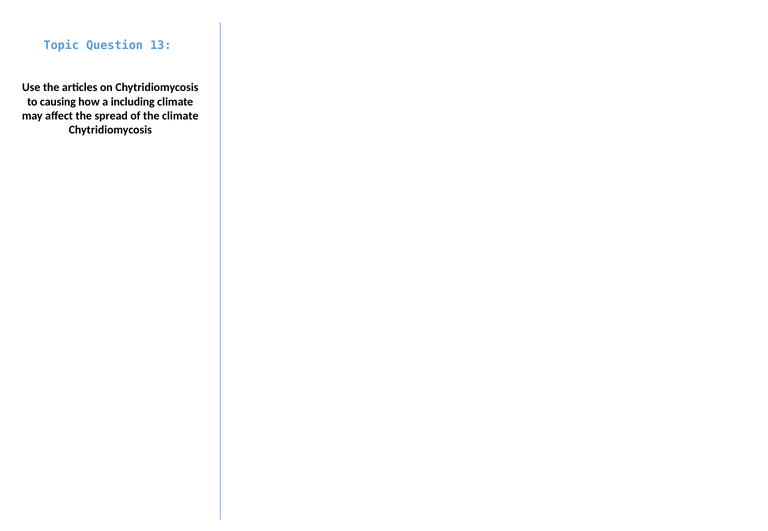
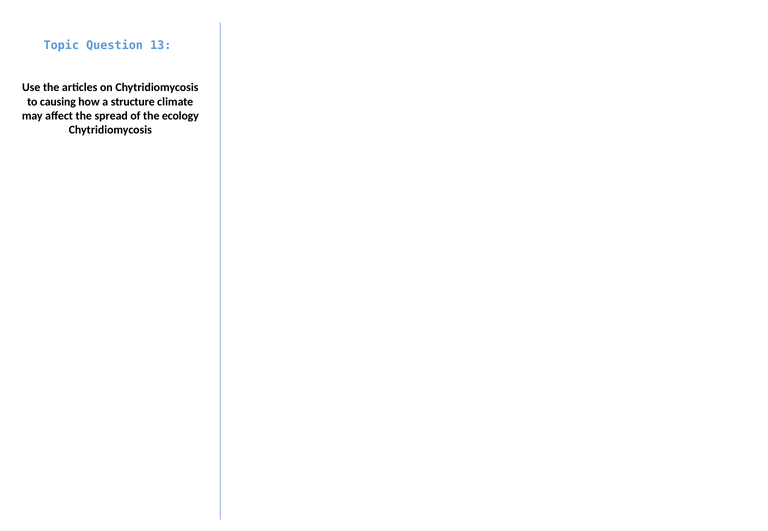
including: including -> structure
the climate: climate -> ecology
